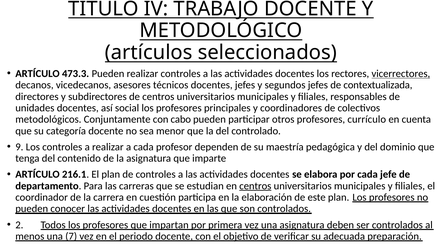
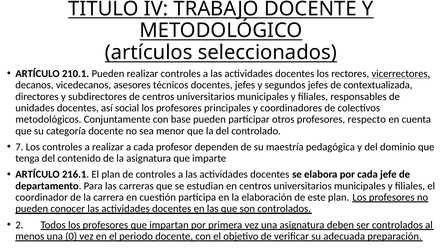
473.3: 473.3 -> 210.1
cabo: cabo -> base
currículo: currículo -> respecto
9: 9 -> 7
centros at (255, 186) underline: present -> none
7: 7 -> 0
